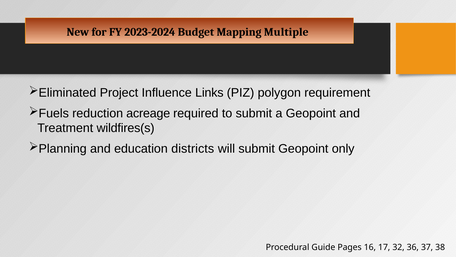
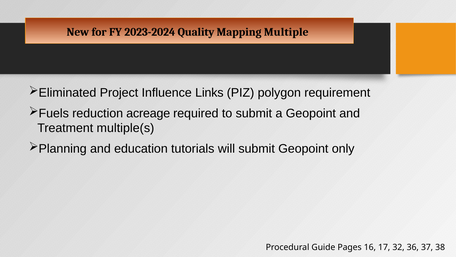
Budget: Budget -> Quality
wildfires(s: wildfires(s -> multiple(s
districts: districts -> tutorials
